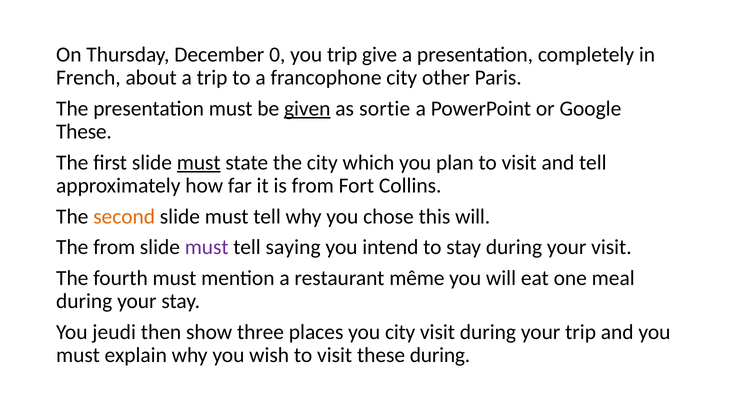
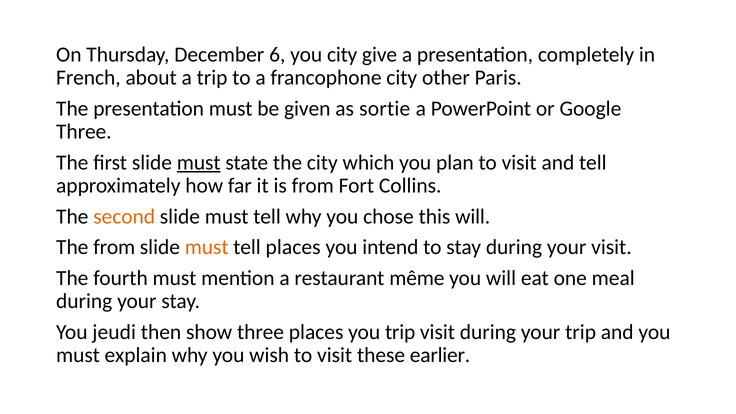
0: 0 -> 6
you trip: trip -> city
given underline: present -> none
These at (84, 132): These -> Three
must at (207, 247) colour: purple -> orange
tell saying: saying -> places
you city: city -> trip
these during: during -> earlier
